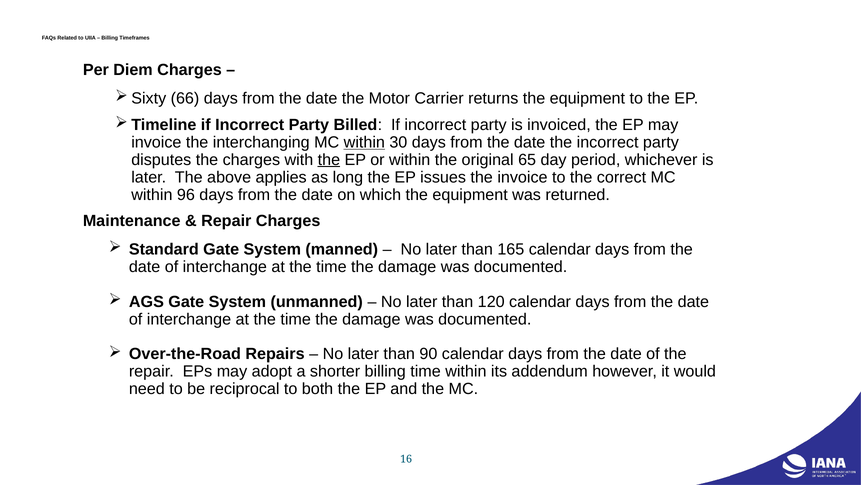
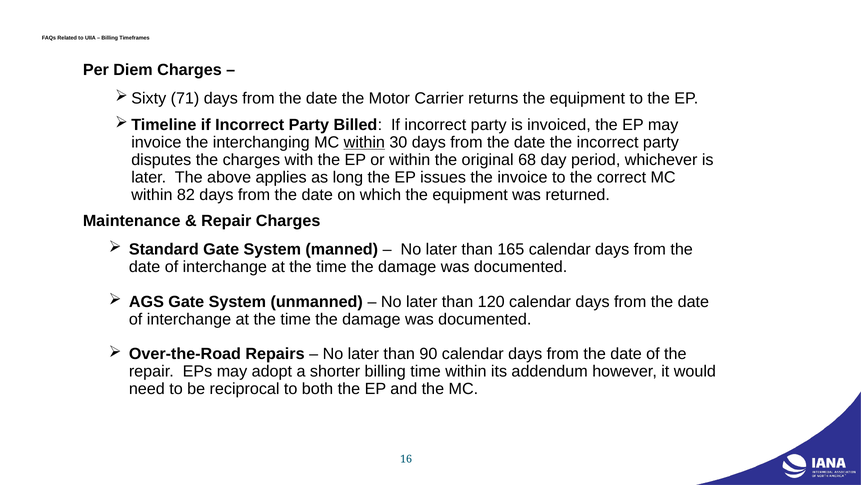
66: 66 -> 71
the at (329, 160) underline: present -> none
65: 65 -> 68
96: 96 -> 82
